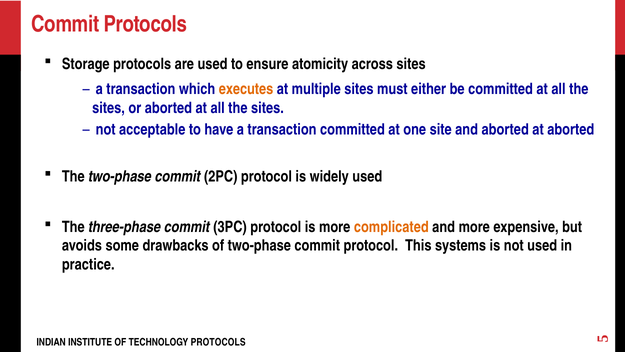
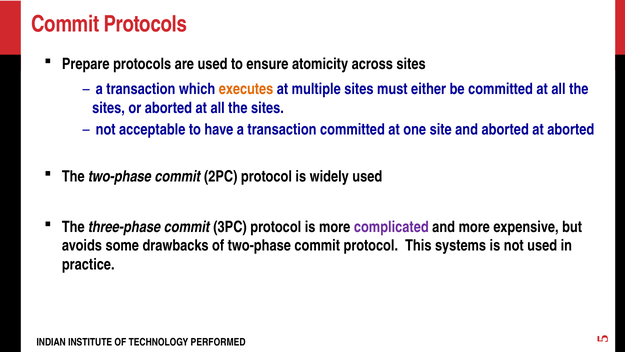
Storage: Storage -> Prepare
complicated colour: orange -> purple
TECHNOLOGY PROTOCOLS: PROTOCOLS -> PERFORMED
